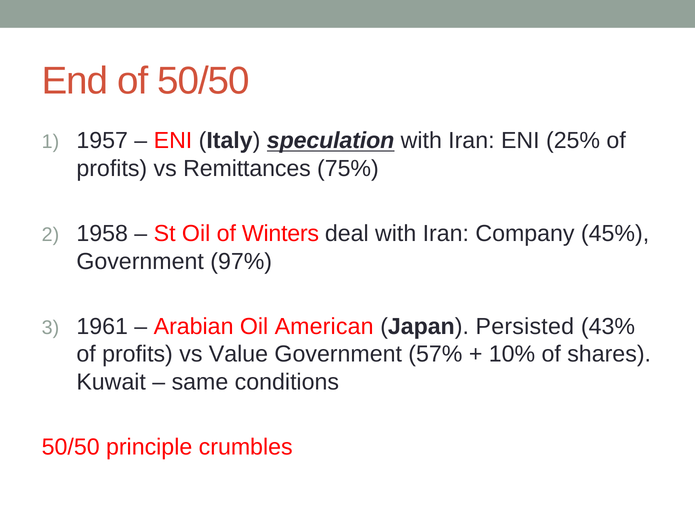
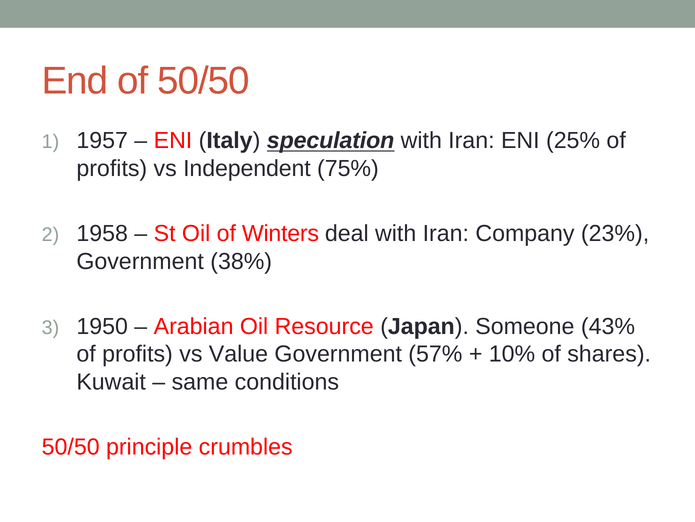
Remittances: Remittances -> Independent
45%: 45% -> 23%
97%: 97% -> 38%
1961: 1961 -> 1950
American: American -> Resource
Persisted: Persisted -> Someone
